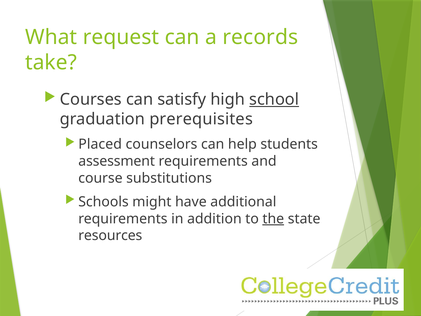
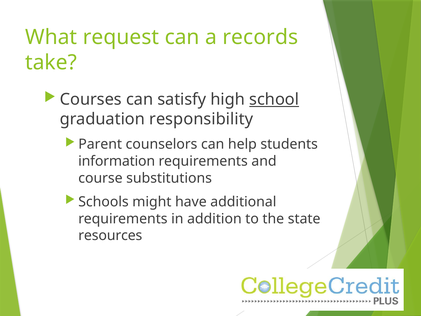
prerequisites: prerequisites -> responsibility
Placed: Placed -> Parent
assessment: assessment -> information
the underline: present -> none
